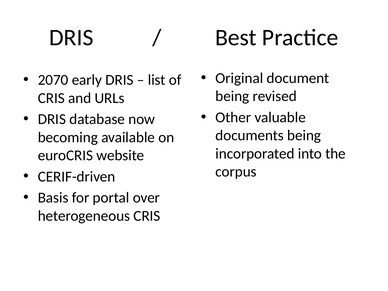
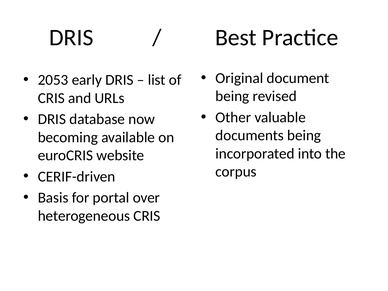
2070: 2070 -> 2053
